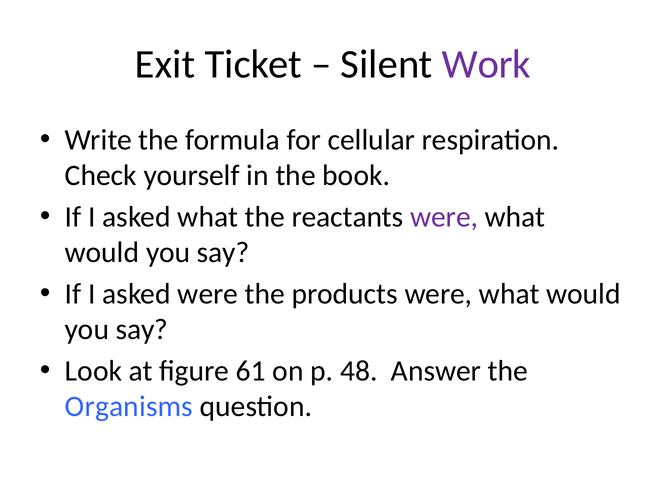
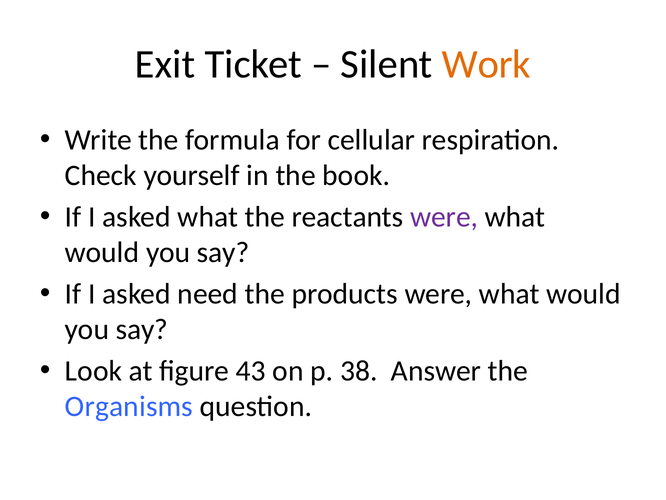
Work colour: purple -> orange
asked were: were -> need
61: 61 -> 43
48: 48 -> 38
